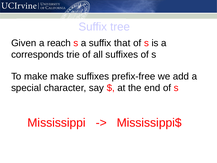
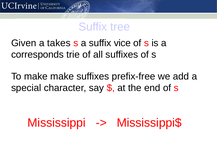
reach: reach -> takes
that: that -> vice
